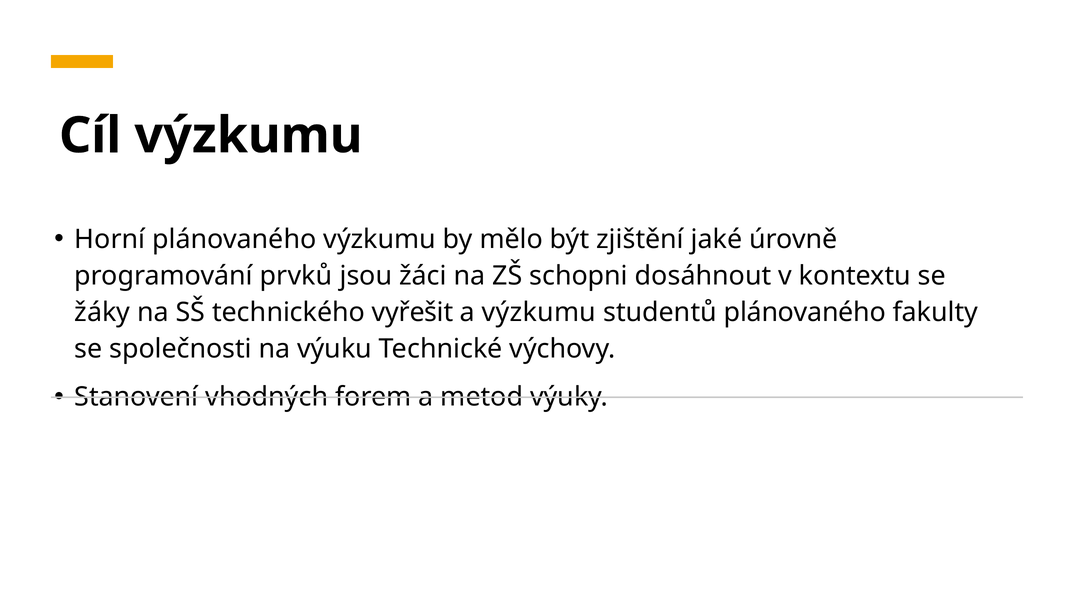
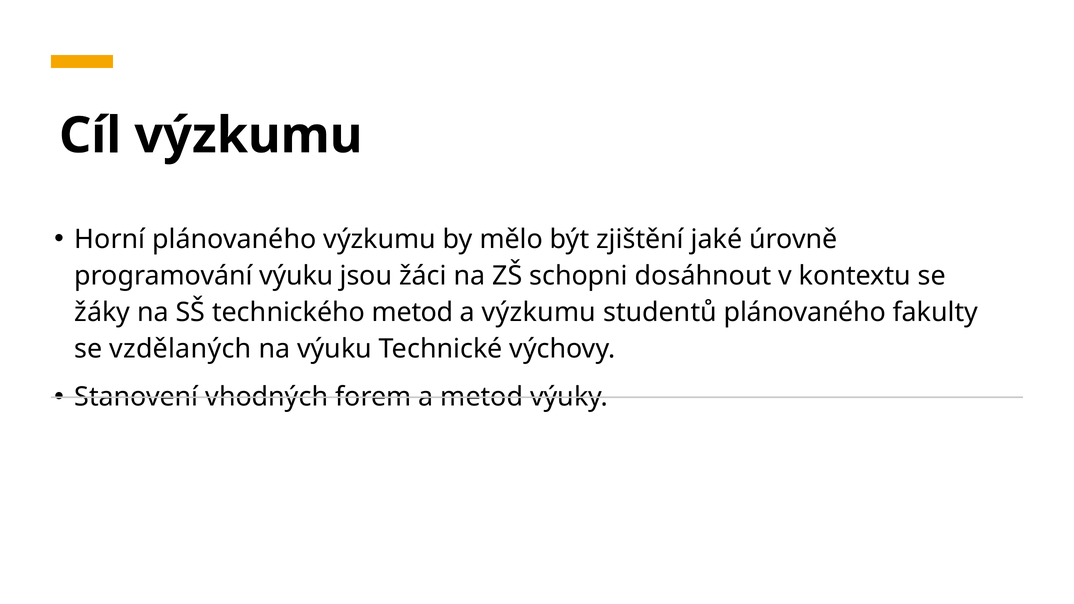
programování prvků: prvků -> výuku
technického vyřešit: vyřešit -> metod
společnosti: společnosti -> vzdělaných
